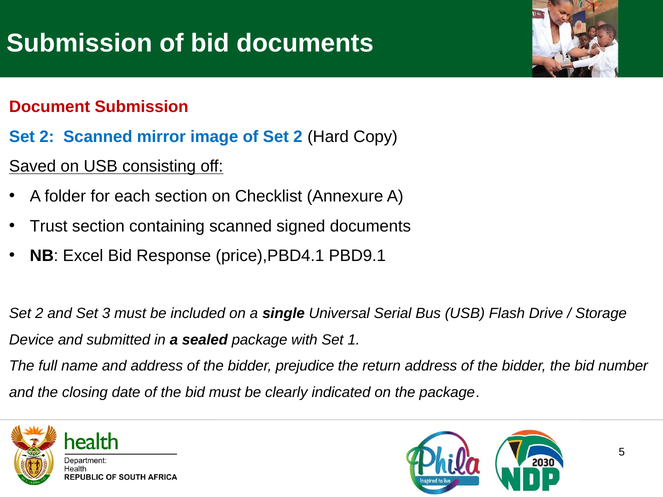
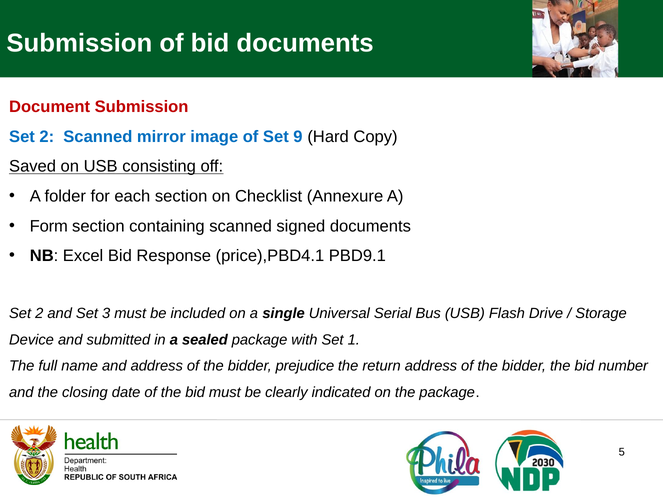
of Set 2: 2 -> 9
Trust: Trust -> Form
